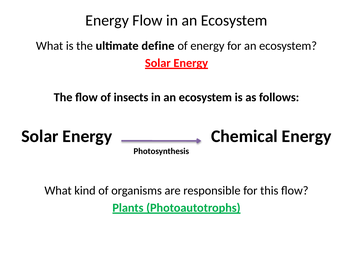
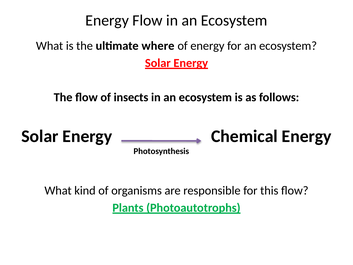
define: define -> where
